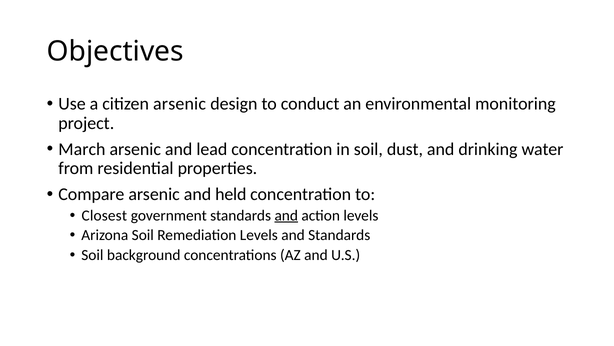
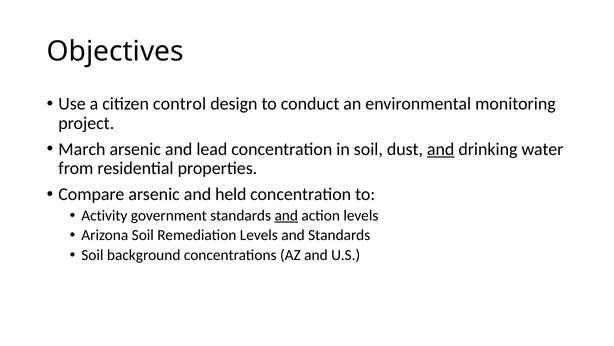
citizen arsenic: arsenic -> control
and at (441, 149) underline: none -> present
Closest: Closest -> Activity
